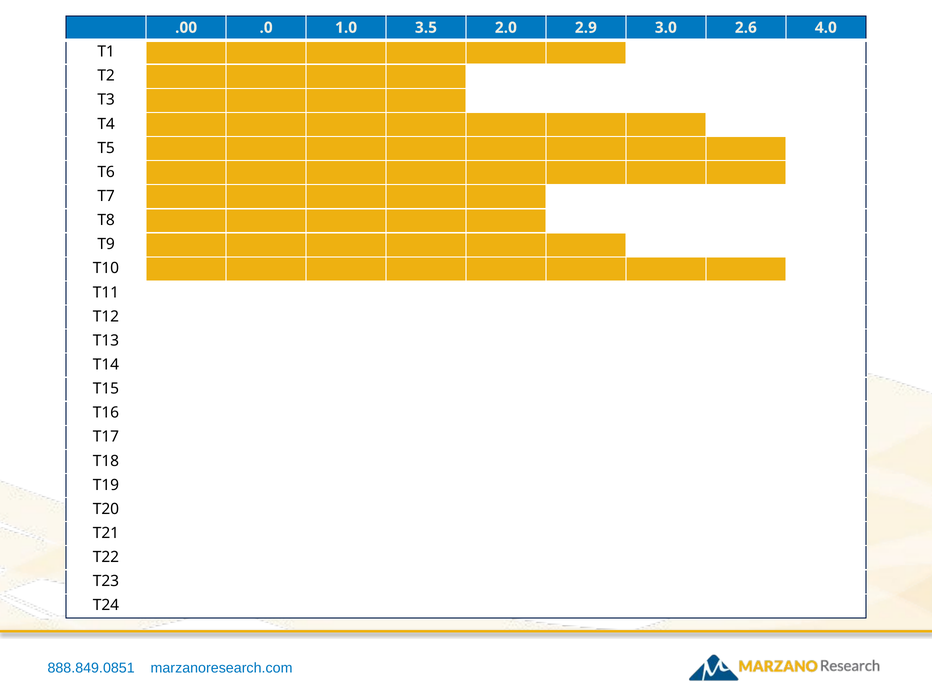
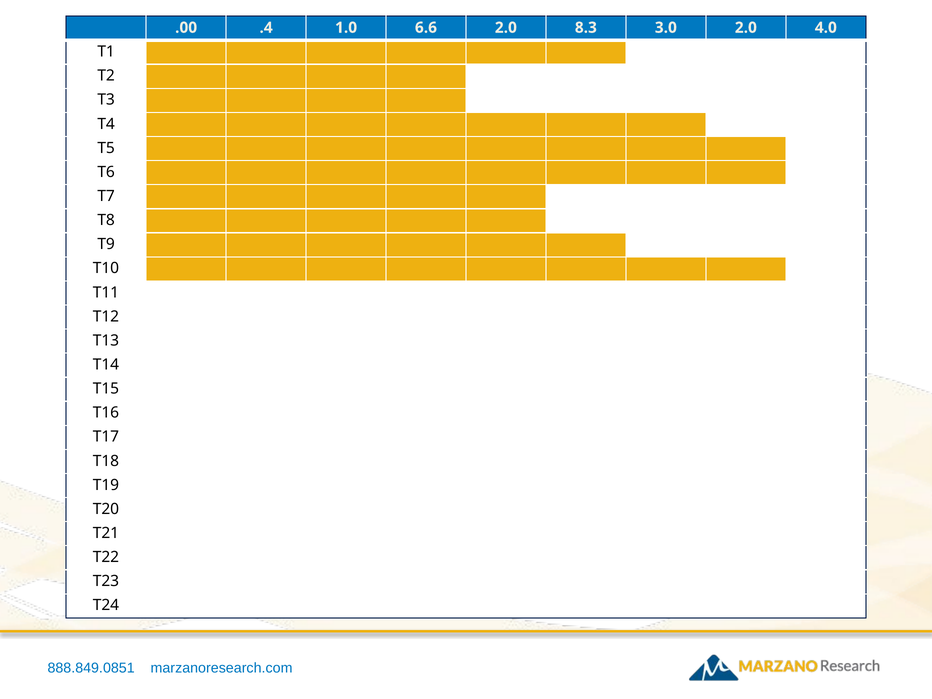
.0: .0 -> .4
3.5: 3.5 -> 6.6
2.9: 2.9 -> 8.3
3.0 2.6: 2.6 -> 2.0
